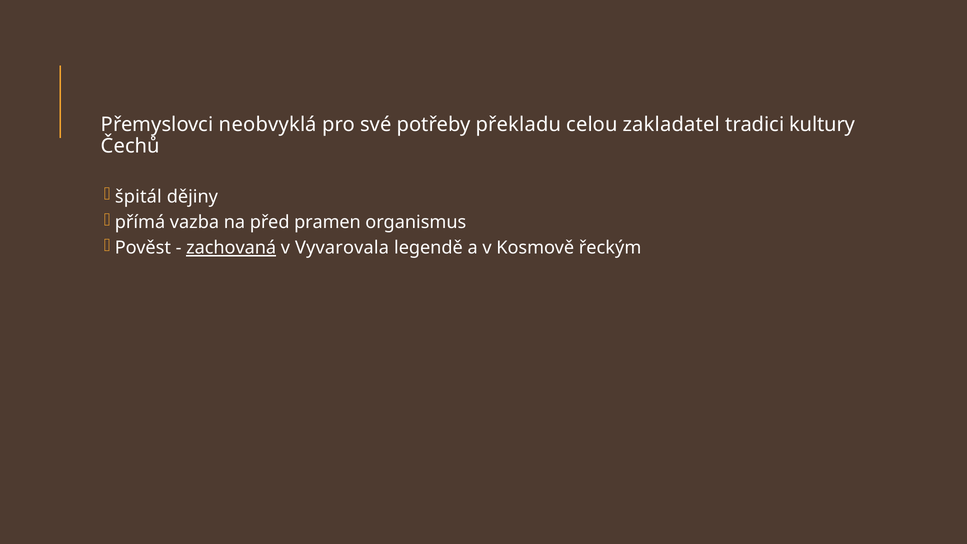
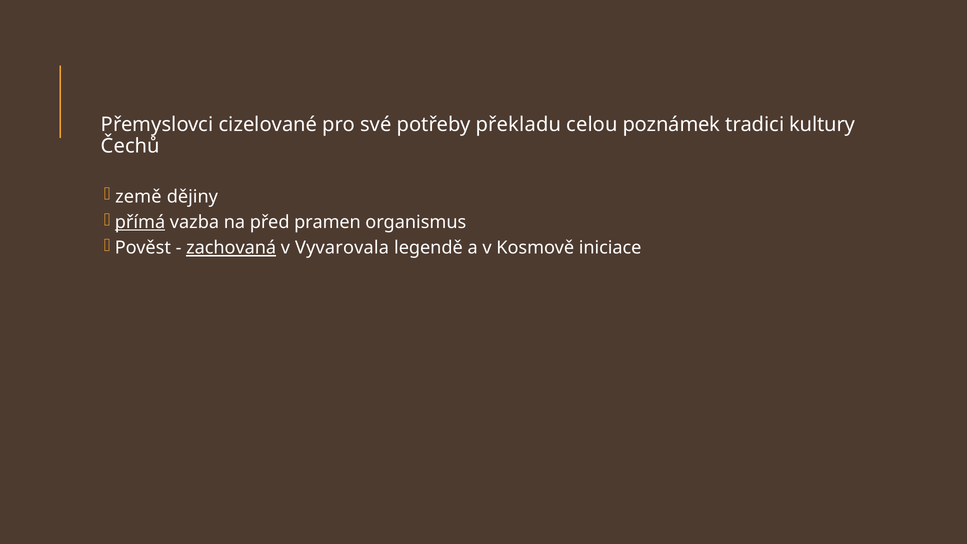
neobvyklá: neobvyklá -> cizelované
zakladatel: zakladatel -> poznámek
špitál: špitál -> země
přímá underline: none -> present
řeckým: řeckým -> iniciace
